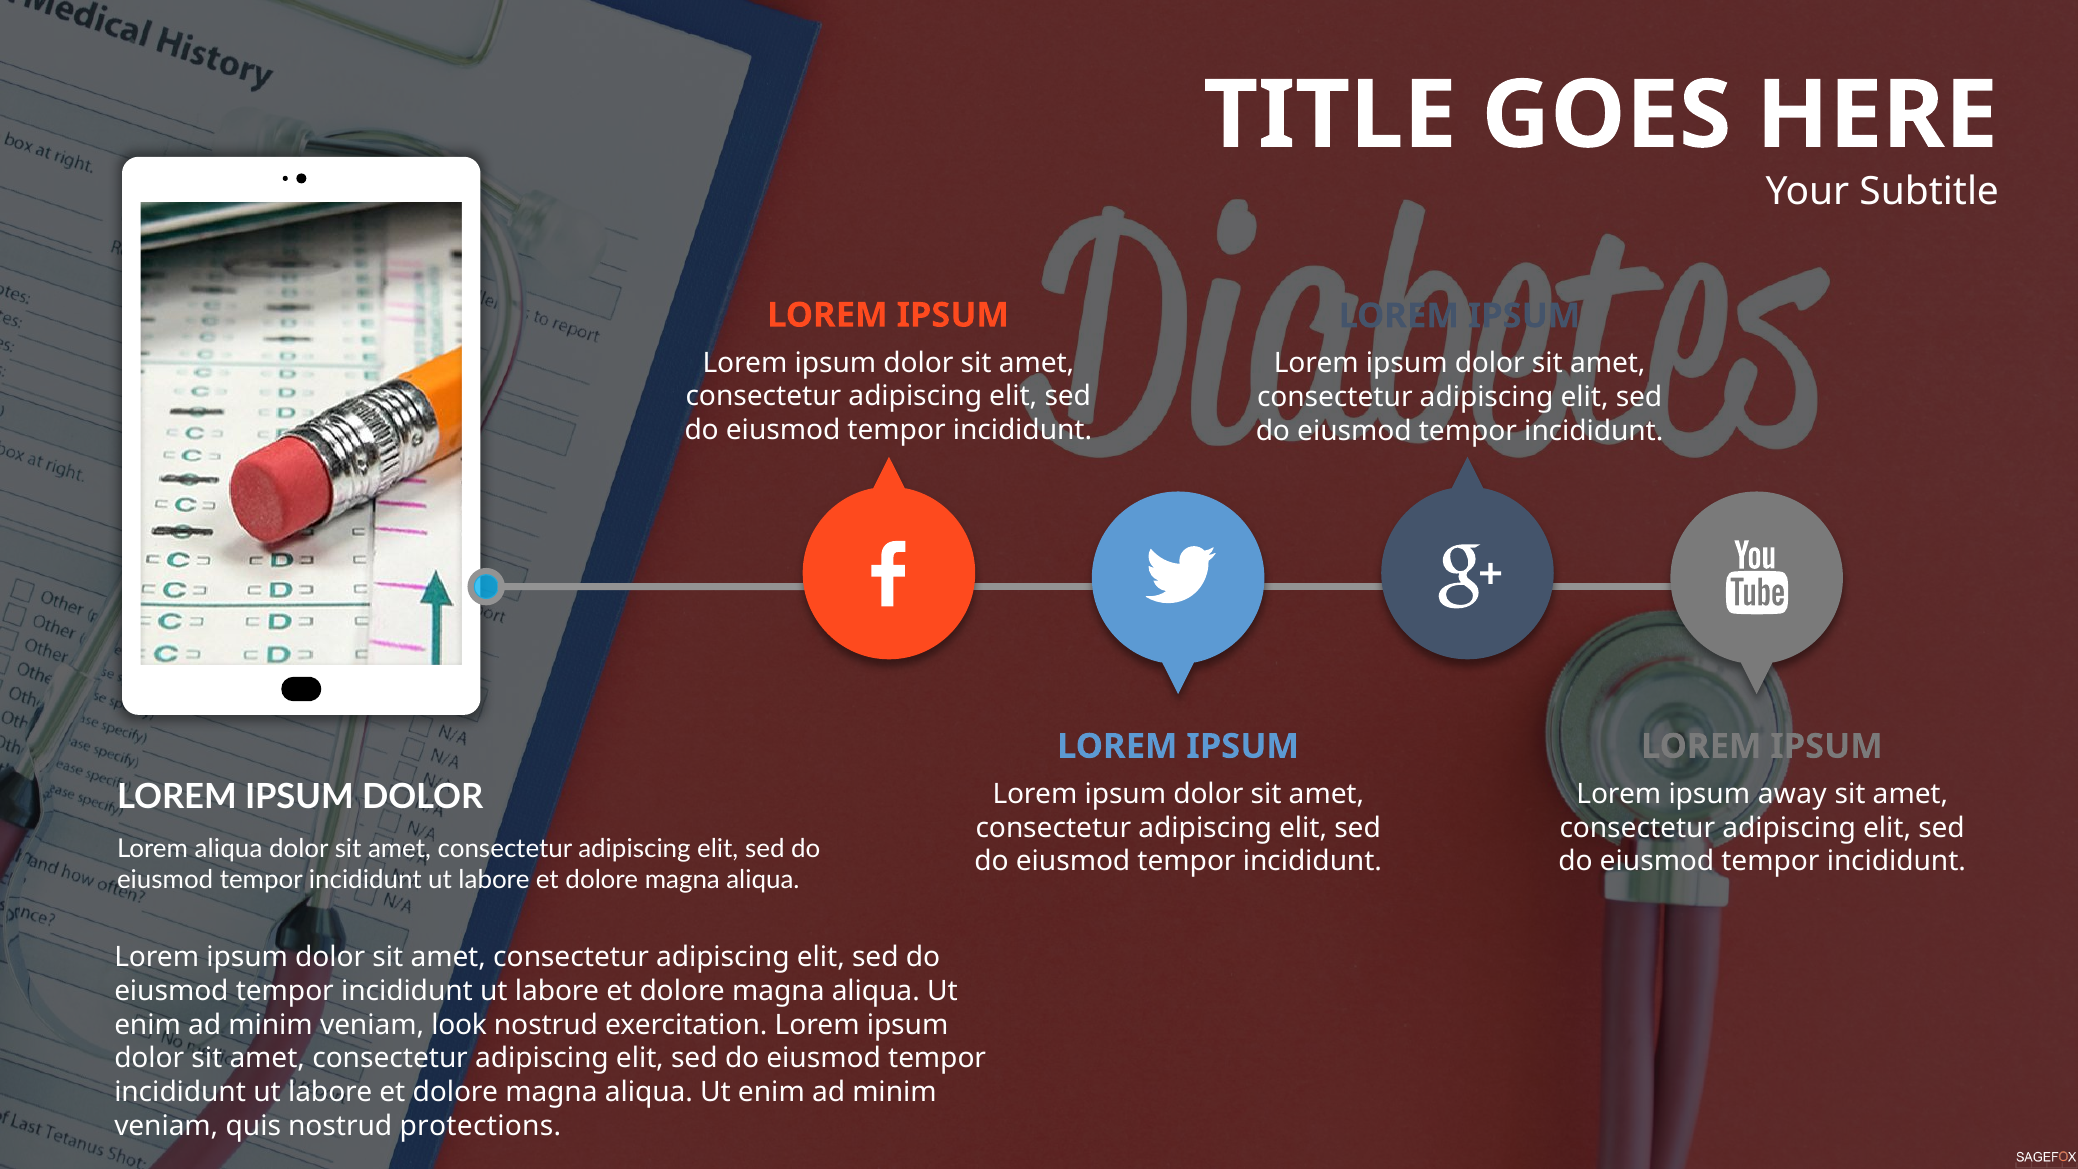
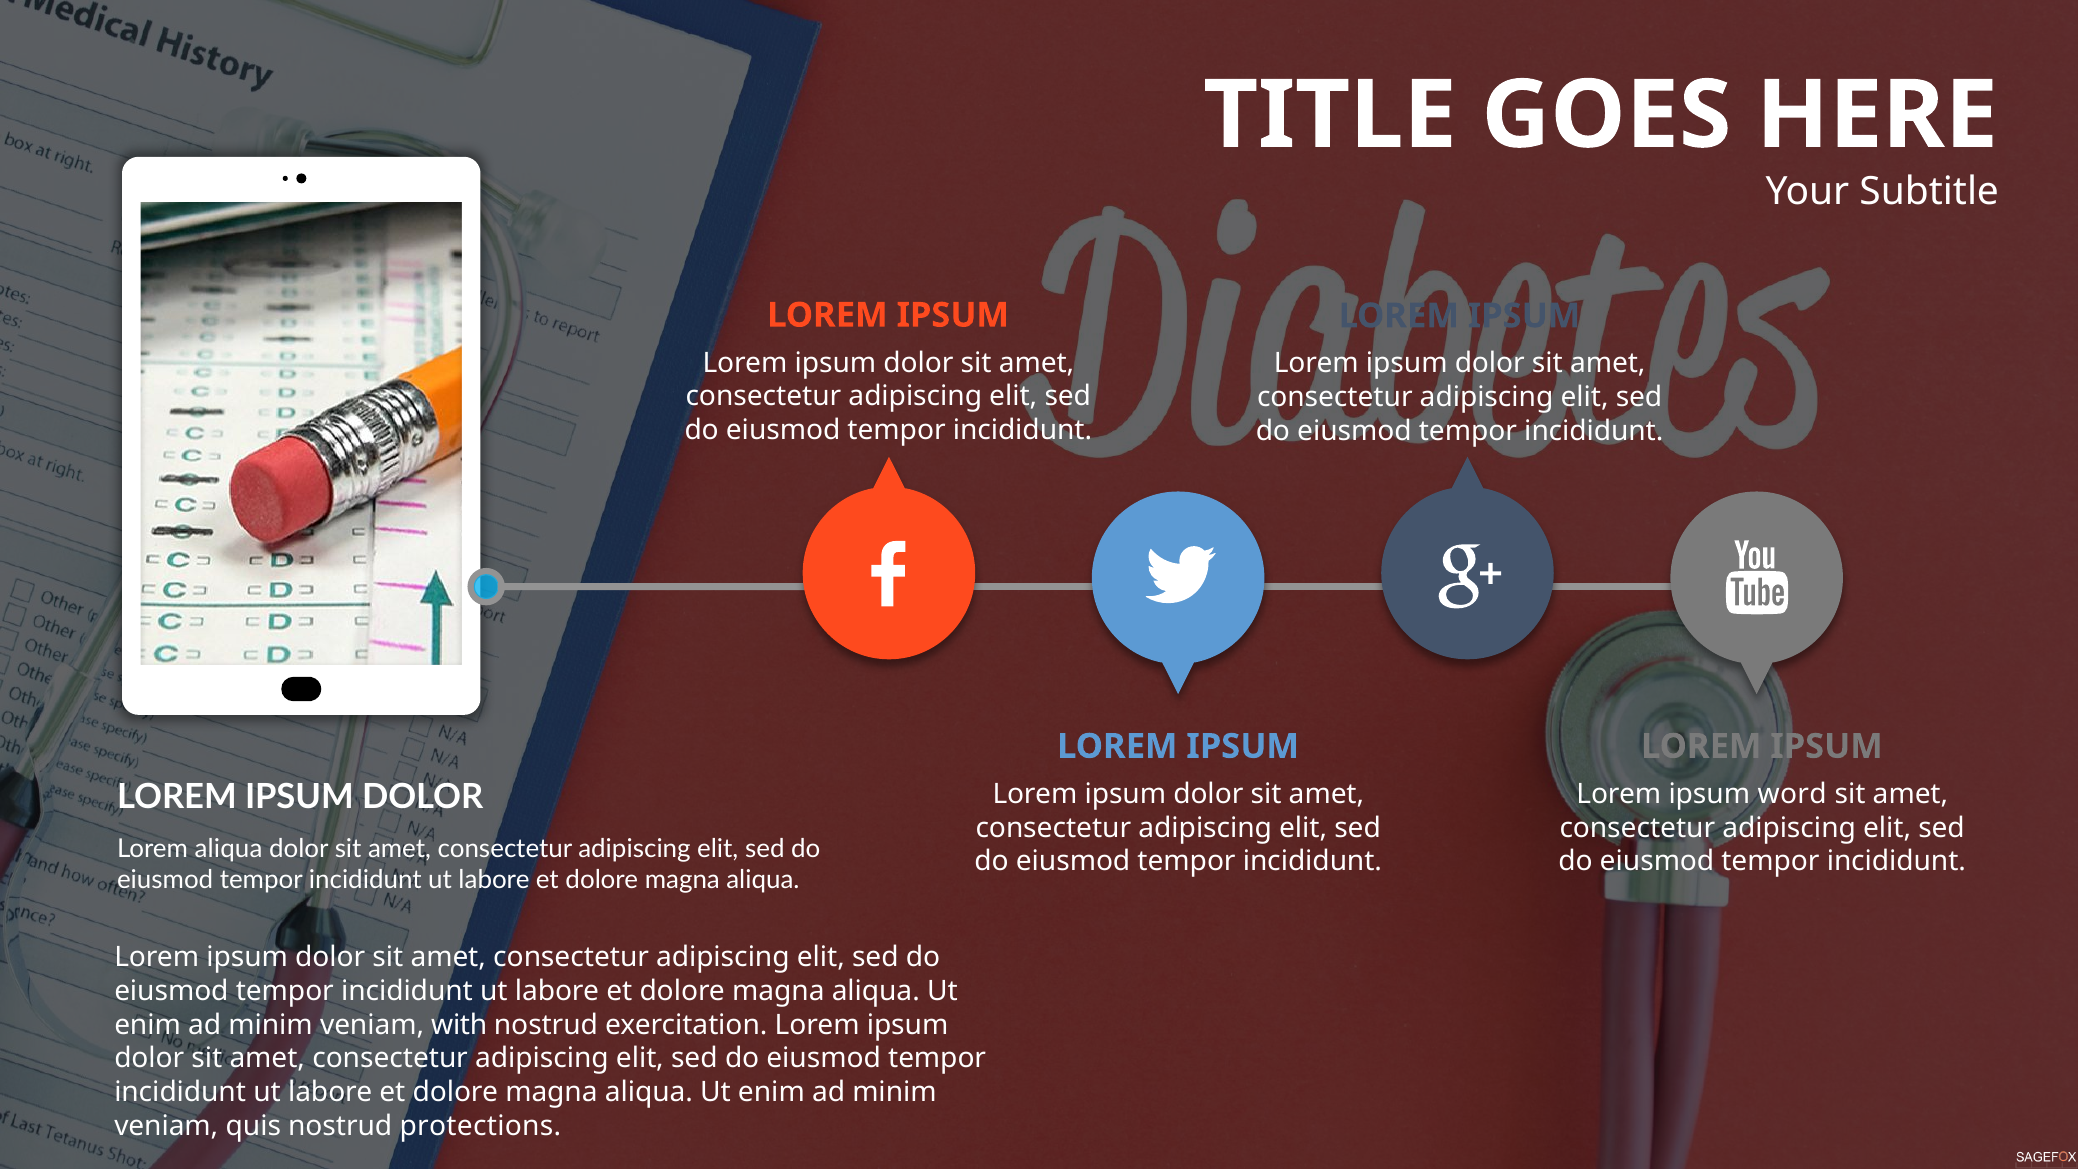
away: away -> word
look: look -> with
